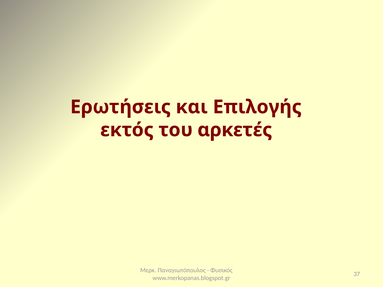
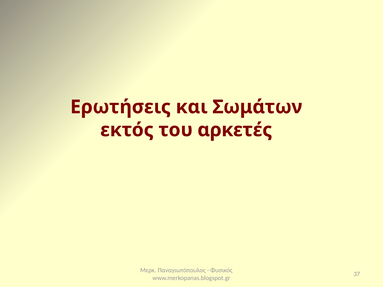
Επιλογής: Επιλογής -> Σωμάτων
